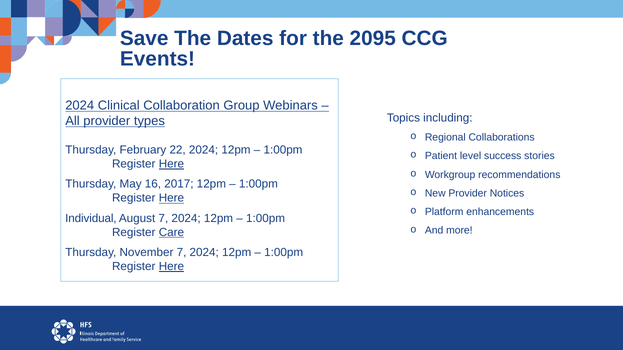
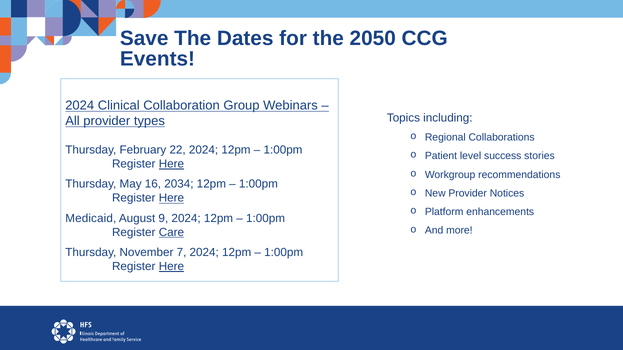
2095: 2095 -> 2050
2017: 2017 -> 2034
Individual: Individual -> Medicaid
August 7: 7 -> 9
